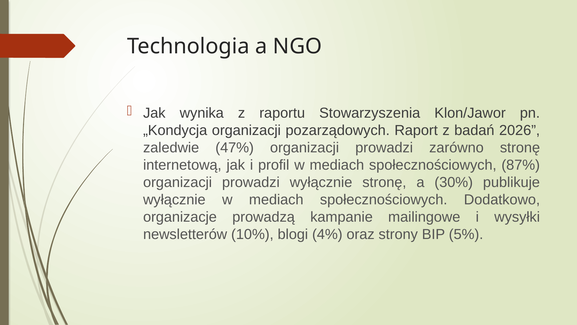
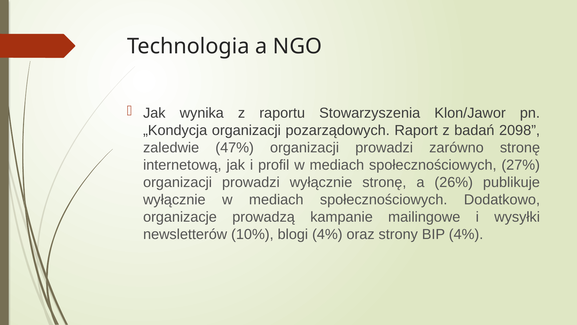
2026: 2026 -> 2098
87%: 87% -> 27%
30%: 30% -> 26%
BIP 5%: 5% -> 4%
